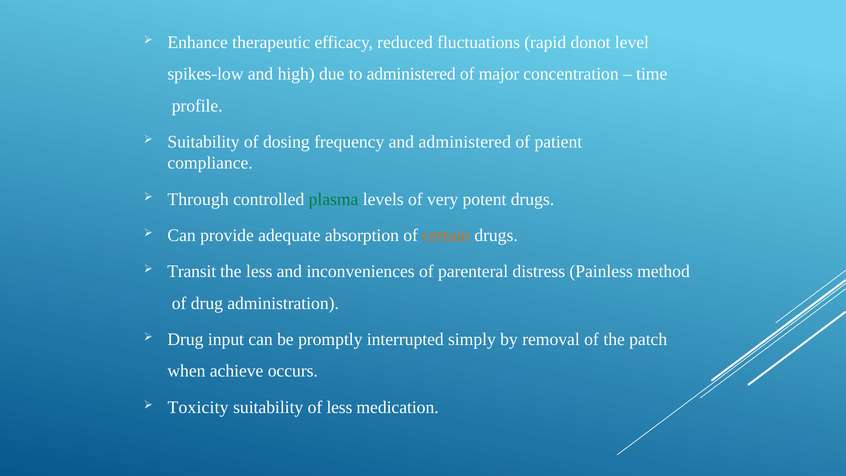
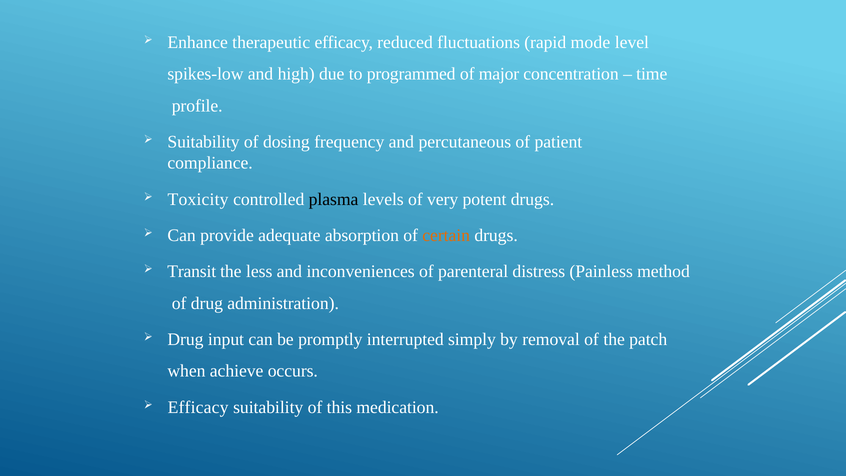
donot: donot -> mode
to administered: administered -> programmed
and administered: administered -> percutaneous
Through: Through -> Toxicity
plasma colour: green -> black
Toxicity at (198, 407): Toxicity -> Efficacy
of less: less -> this
